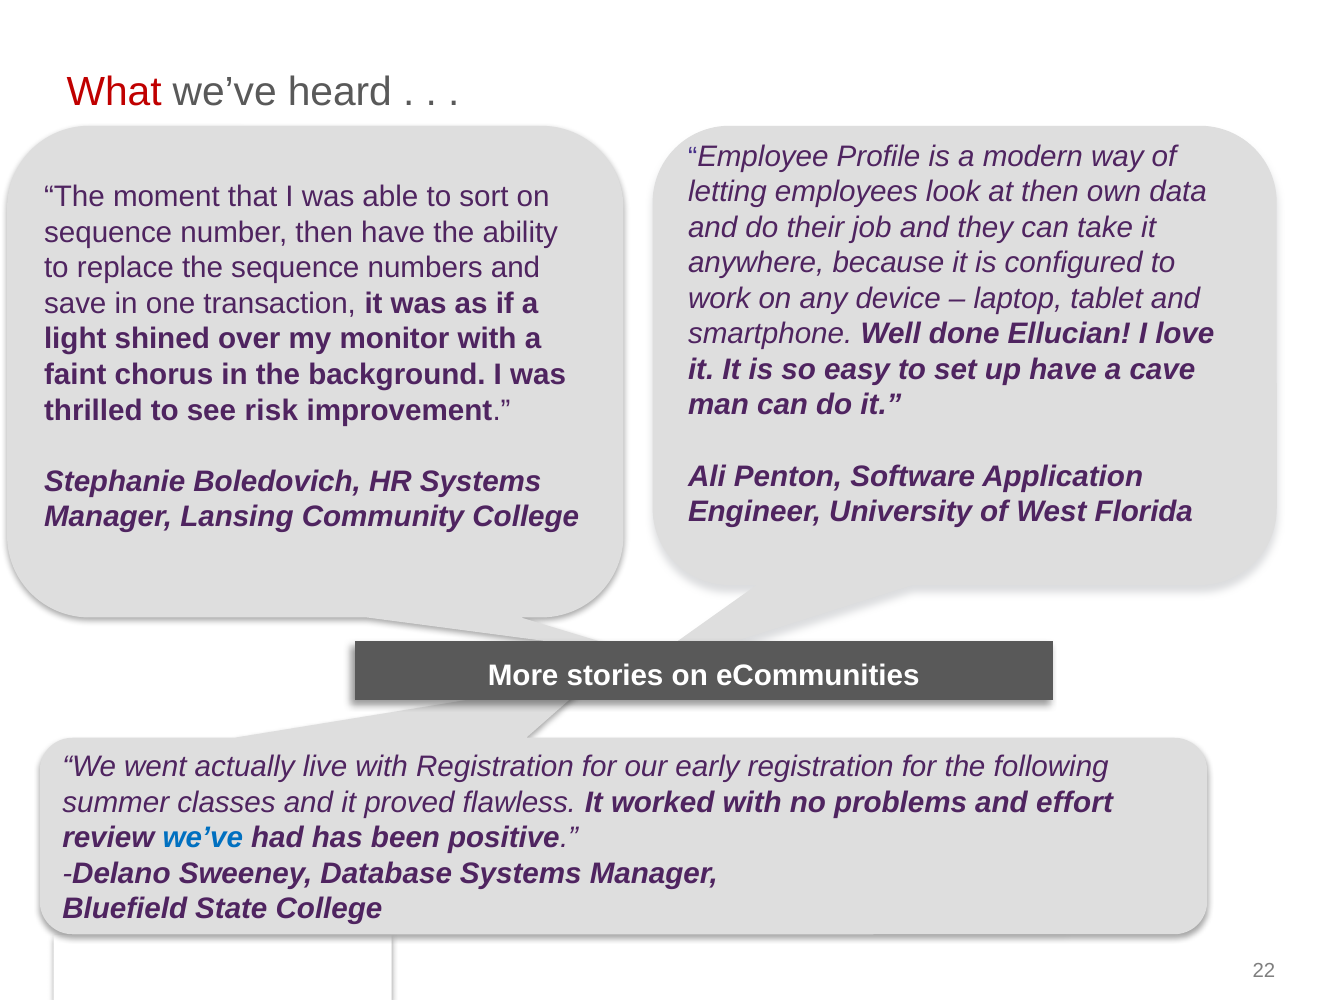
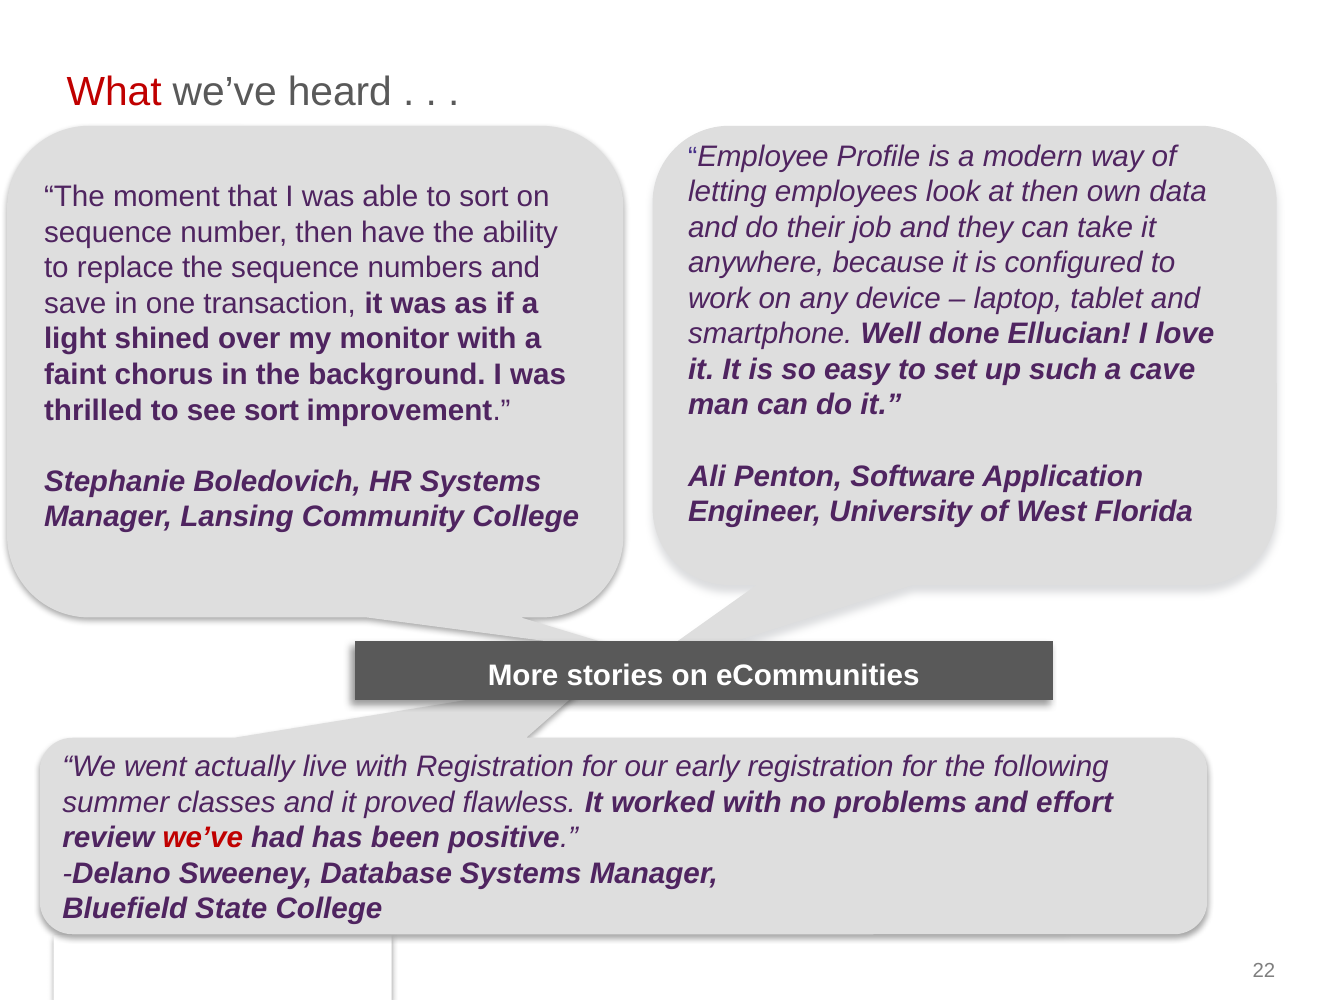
up have: have -> such
see risk: risk -> sort
we’ve at (203, 838) colour: blue -> red
